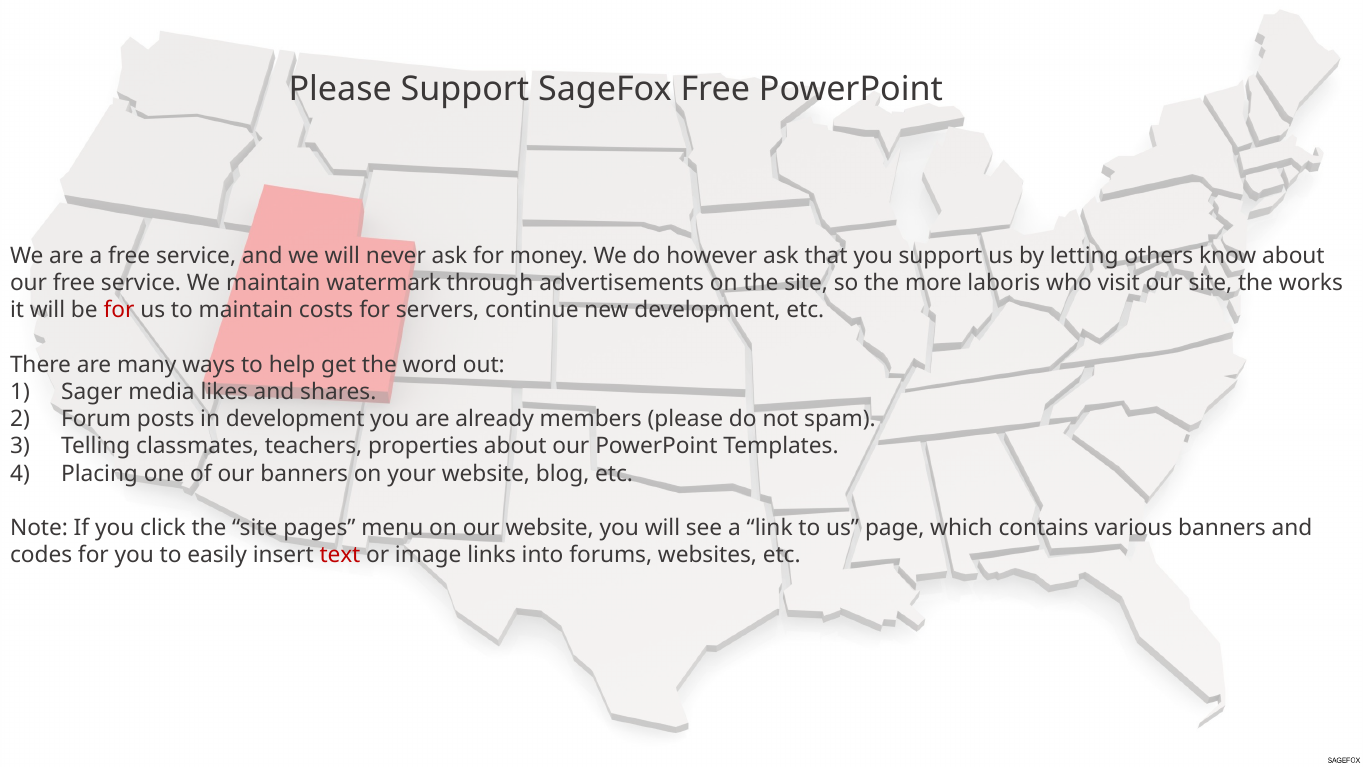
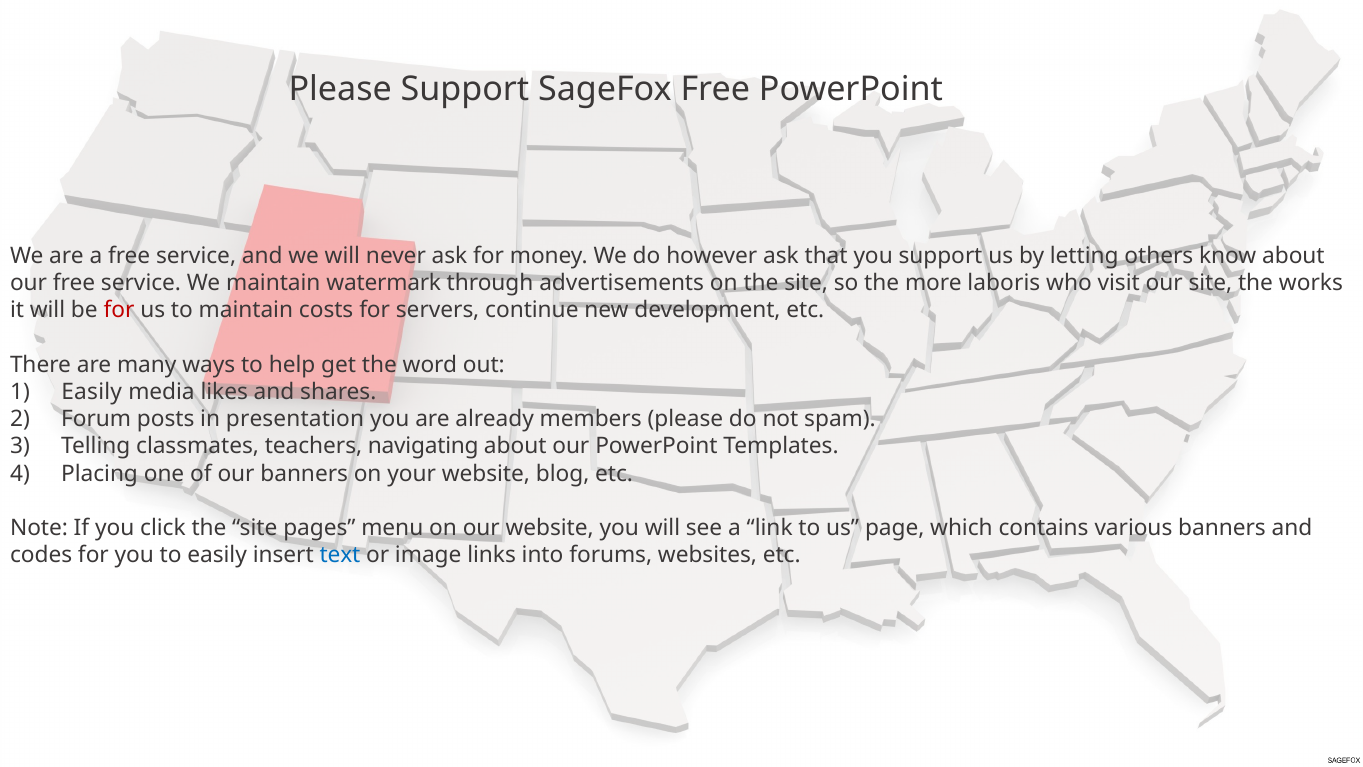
Sager at (92, 392): Sager -> Easily
in development: development -> presentation
properties: properties -> navigating
text colour: red -> blue
